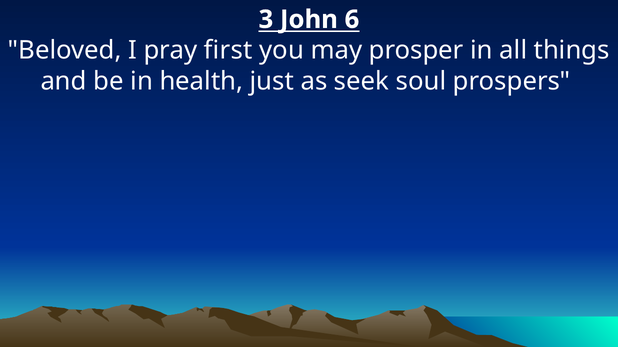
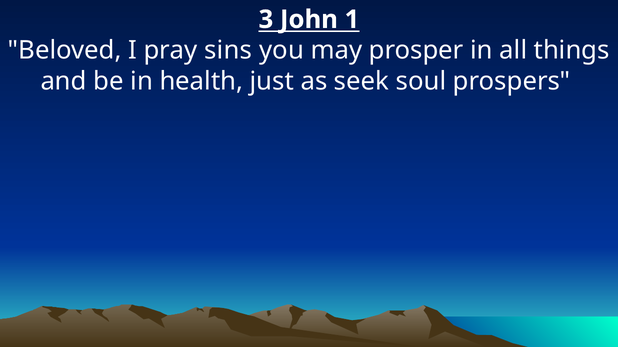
6: 6 -> 1
first: first -> sins
